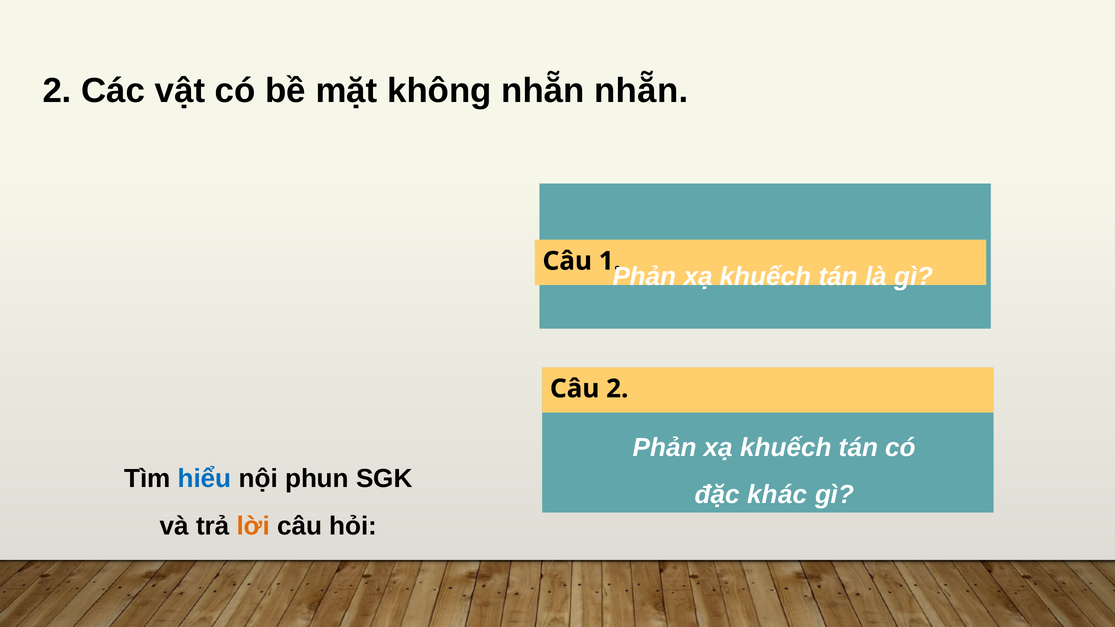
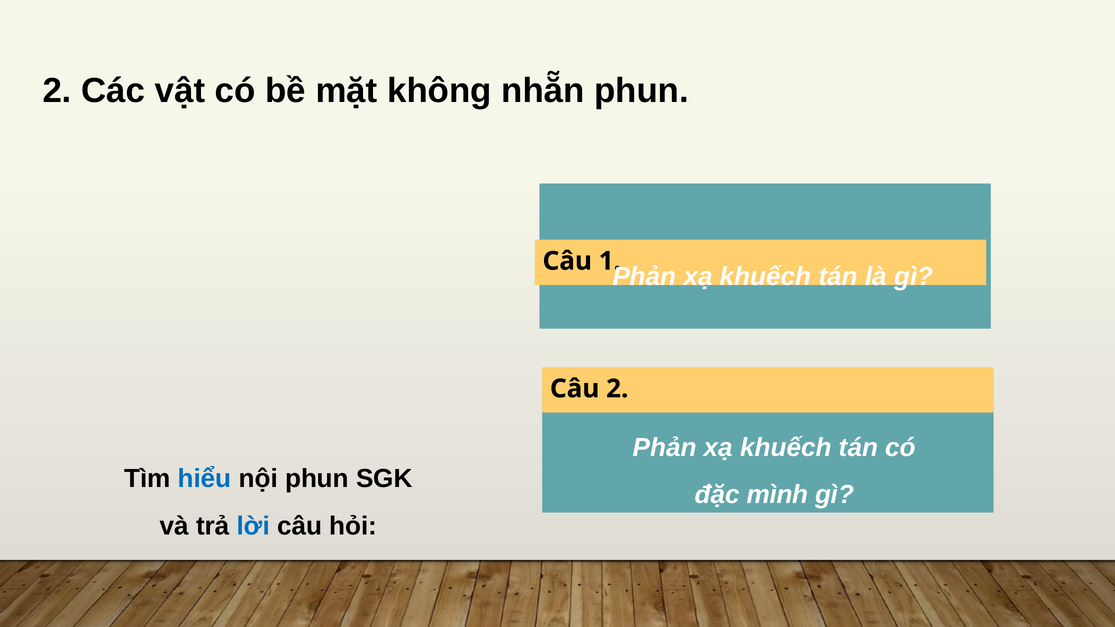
nhẵn nhẵn: nhẵn -> phun
khác: khác -> mình
lời colour: orange -> blue
